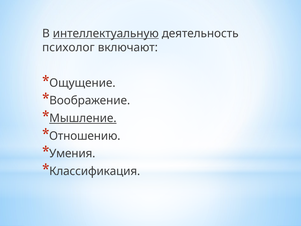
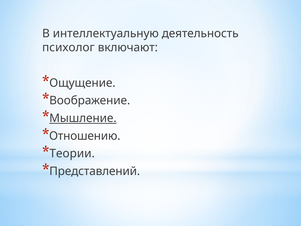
интеллектуальную underline: present -> none
Умения: Умения -> Теории
Классификация: Классификация -> Представлений
